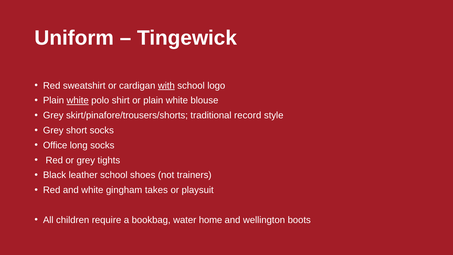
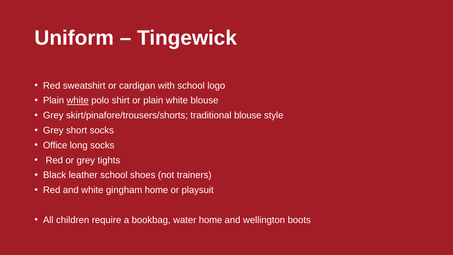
with underline: present -> none
traditional record: record -> blouse
gingham takes: takes -> home
